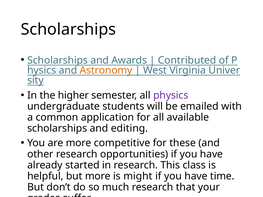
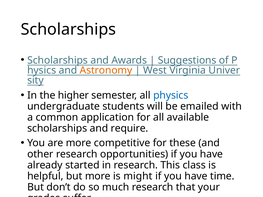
Contributed: Contributed -> Suggestions
physics colour: purple -> blue
editing: editing -> require
